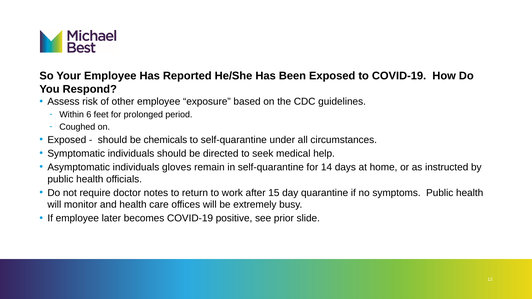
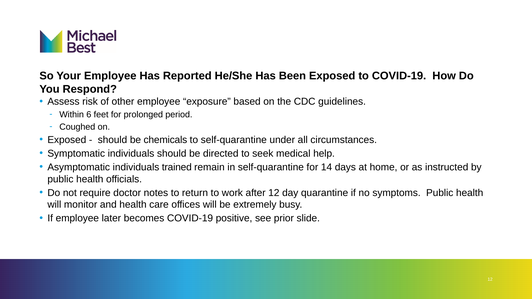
gloves: gloves -> trained
after 15: 15 -> 12
